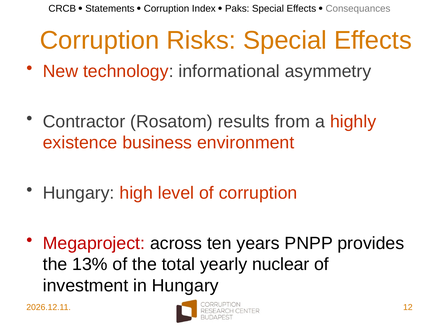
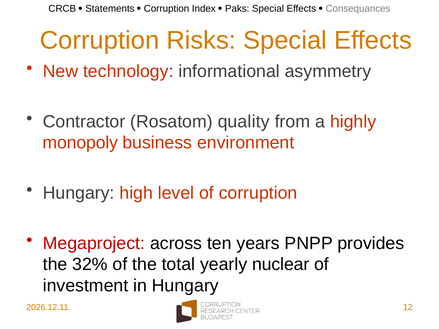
results: results -> quality
existence: existence -> monopoly
13%: 13% -> 32%
